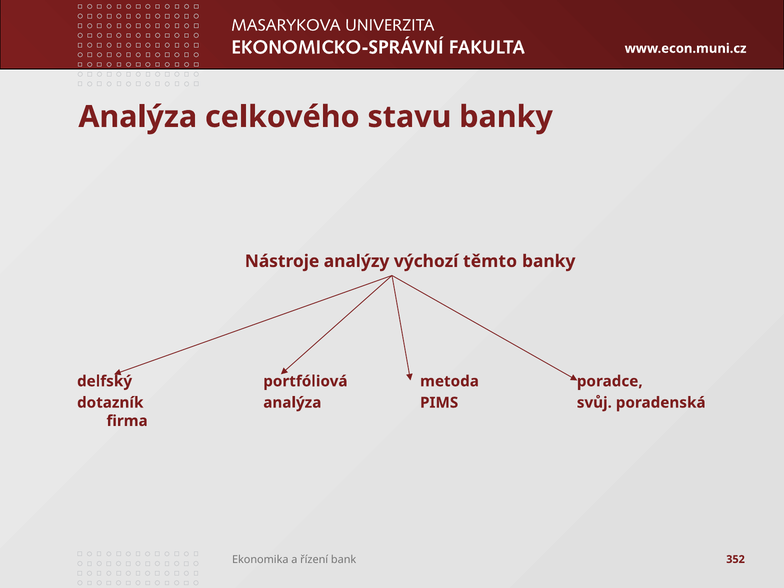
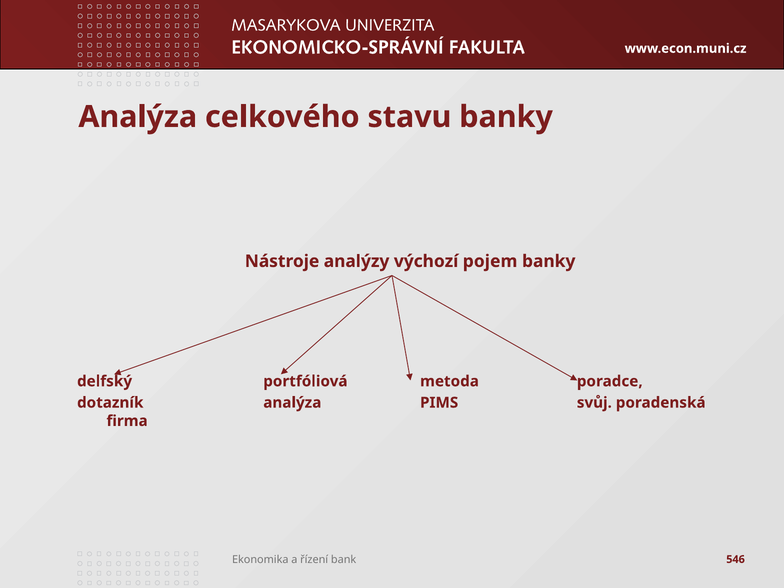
těmto: těmto -> pojem
352: 352 -> 546
